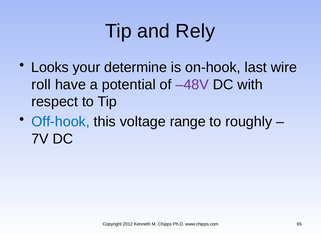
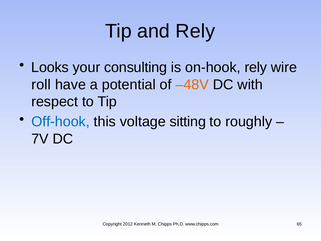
determine: determine -> consulting
on-hook last: last -> rely
–48V colour: purple -> orange
range: range -> sitting
